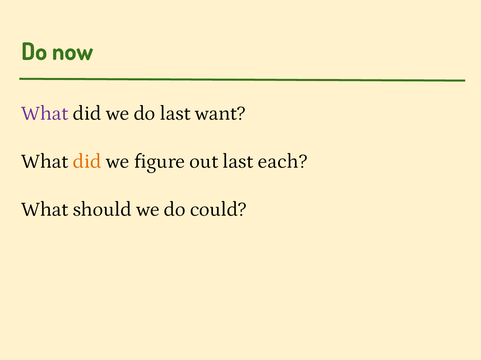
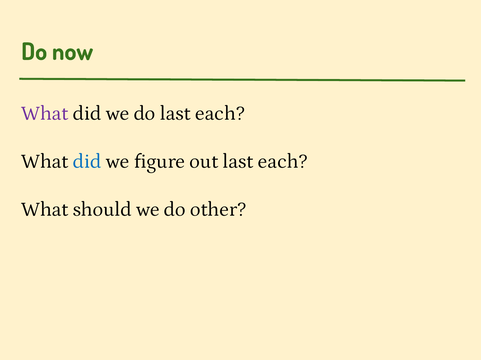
do last want: want -> each
did at (87, 162) colour: orange -> blue
could: could -> other
